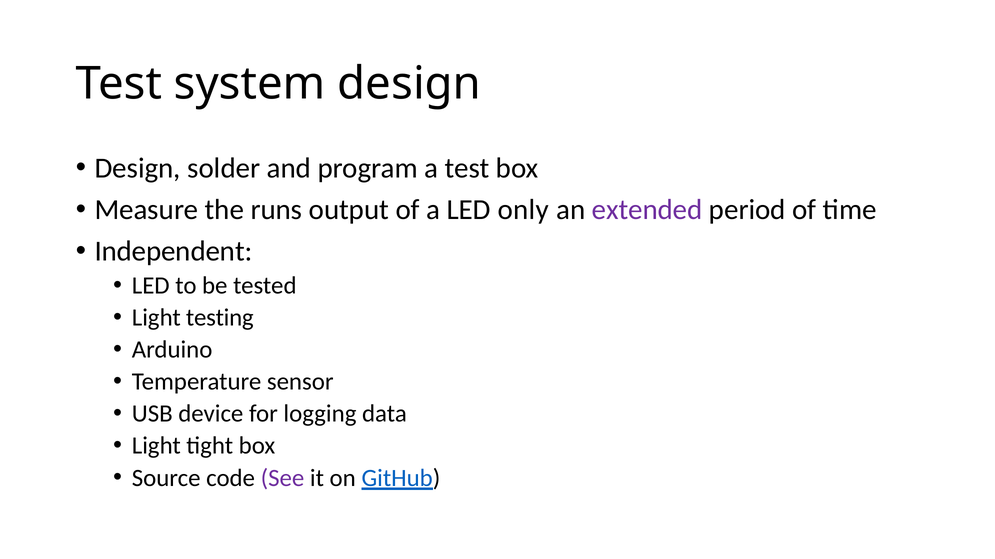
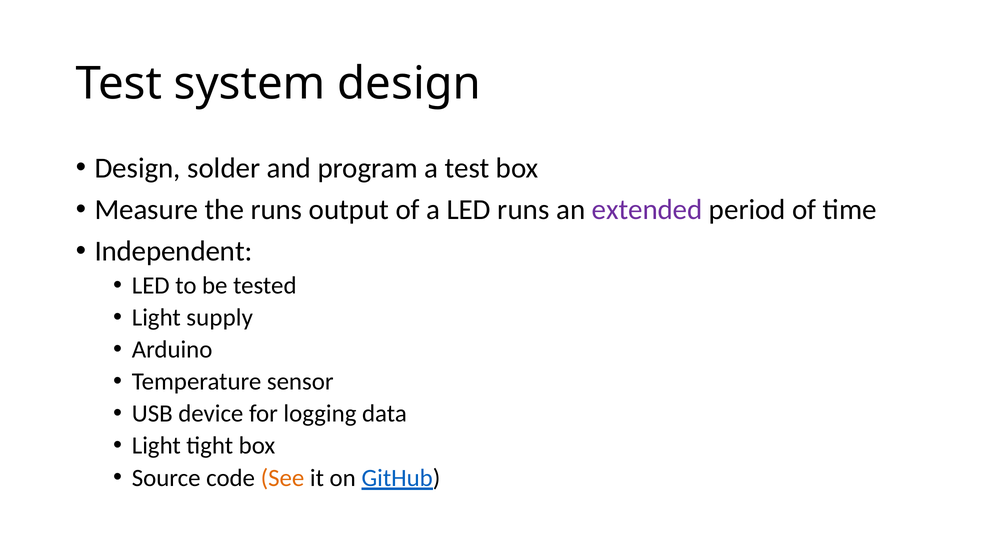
LED only: only -> runs
testing: testing -> supply
See colour: purple -> orange
